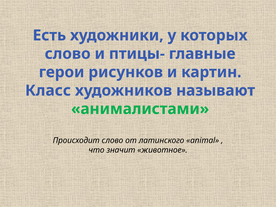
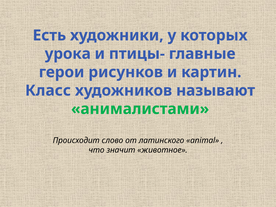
слово at (68, 54): слово -> урока
